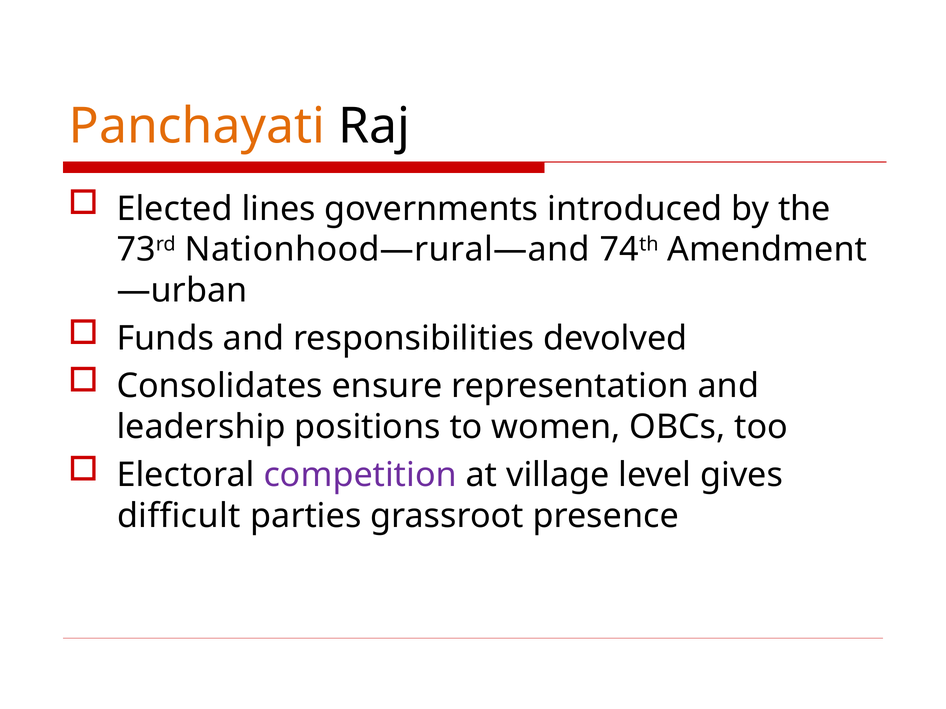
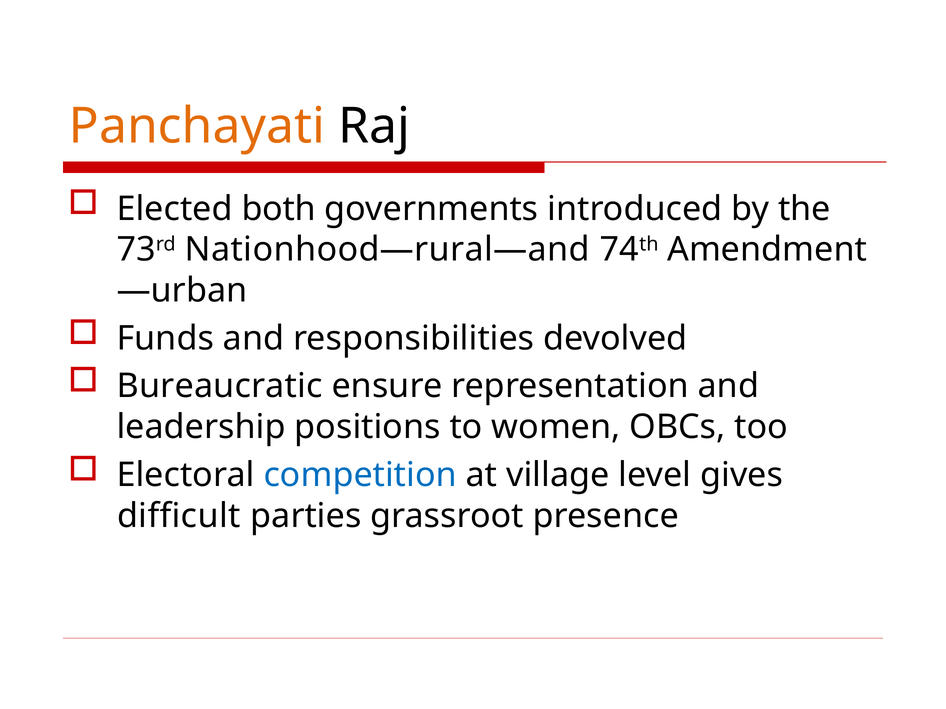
lines: lines -> both
Consolidates: Consolidates -> Bureaucratic
competition colour: purple -> blue
